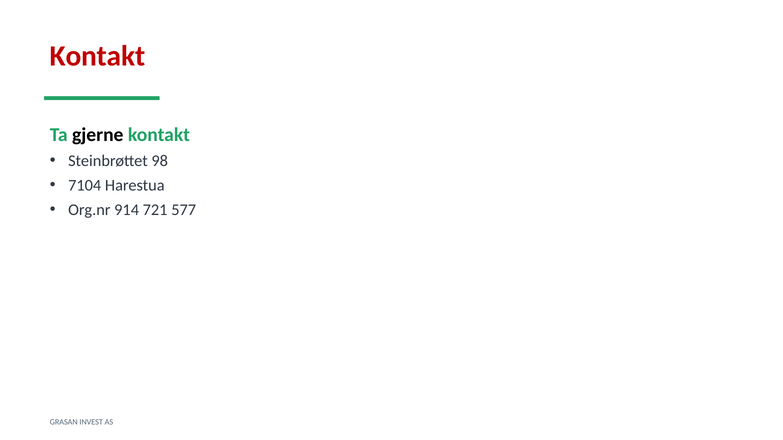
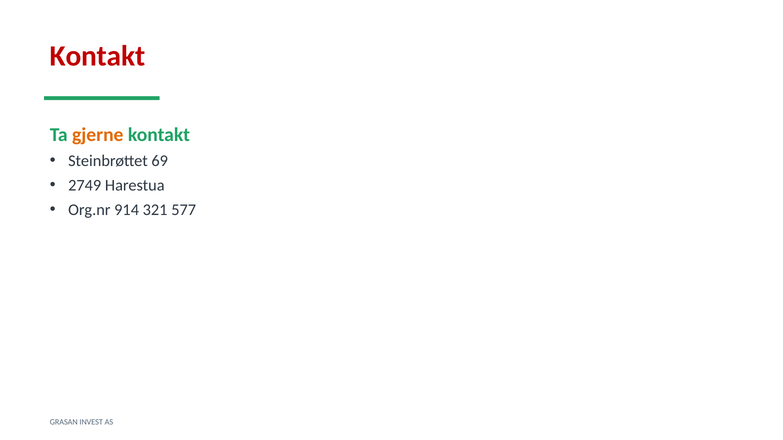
gjerne colour: black -> orange
98: 98 -> 69
7104: 7104 -> 2749
721: 721 -> 321
